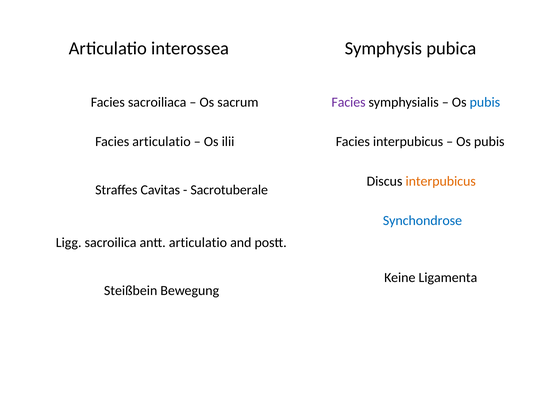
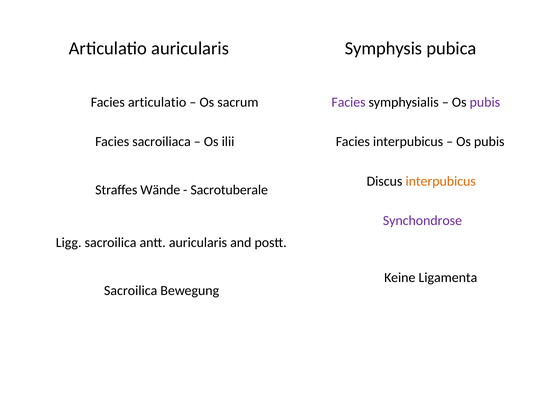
Articulatio interossea: interossea -> auricularis
Facies sacroiliaca: sacroiliaca -> articulatio
pubis at (485, 102) colour: blue -> purple
Facies articulatio: articulatio -> sacroiliaca
Cavitas: Cavitas -> Wände
Synchondrose colour: blue -> purple
antt articulatio: articulatio -> auricularis
Steißbein at (131, 291): Steißbein -> Sacroilica
